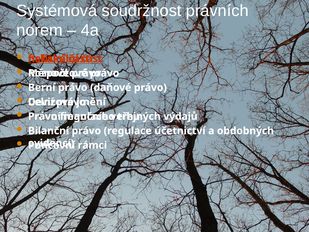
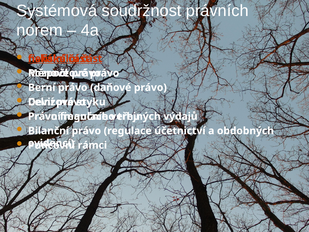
jmění: jmění -> styku
